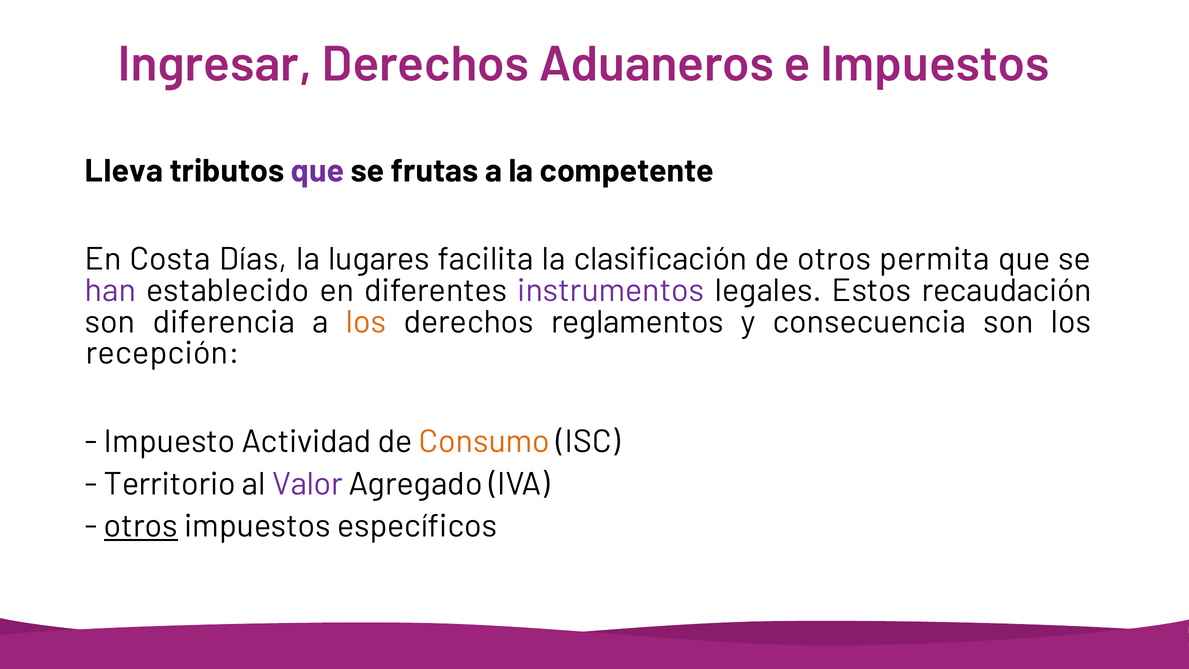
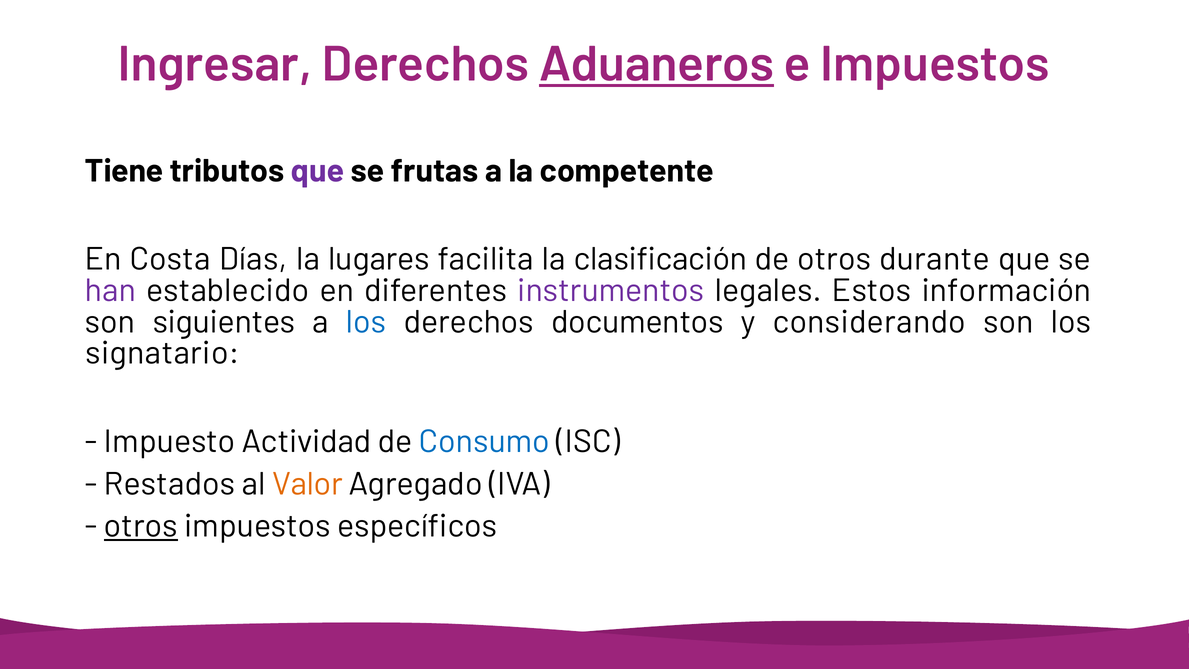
Aduaneros underline: none -> present
Lleva: Lleva -> Tiene
permita: permita -> durante
recaudación: recaudación -> información
diferencia: diferencia -> siguientes
los at (366, 322) colour: orange -> blue
reglamentos: reglamentos -> documentos
consecuencia: consecuencia -> considerando
recepción: recepción -> signatario
Consumo colour: orange -> blue
Territorio: Territorio -> Restados
Valor colour: purple -> orange
